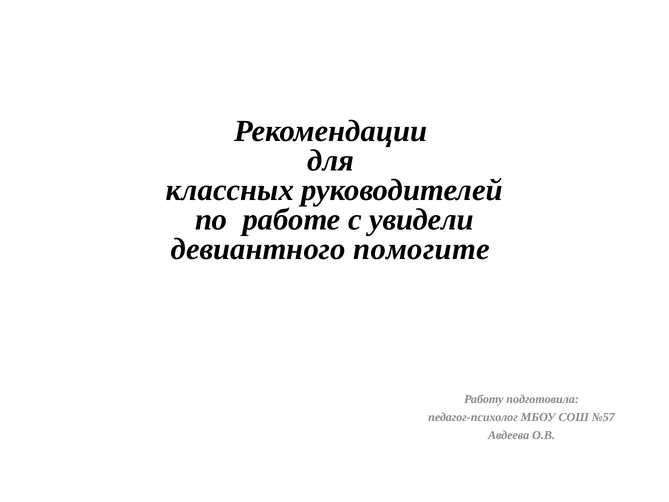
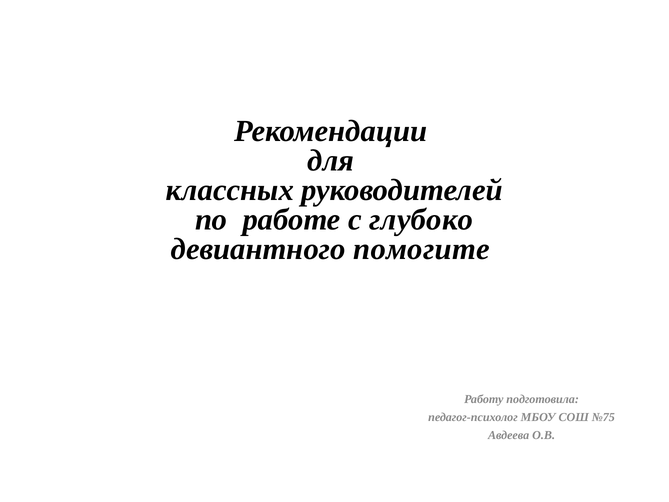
увидели: увидели -> глубоко
№57: №57 -> №75
